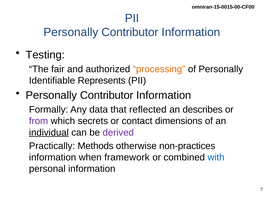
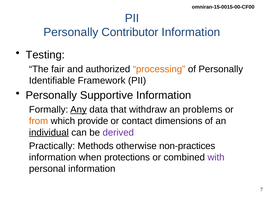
Represents: Represents -> Framework
Contributor at (107, 95): Contributor -> Supportive
Any underline: none -> present
reflected: reflected -> withdraw
describes: describes -> problems
from colour: purple -> orange
secrets: secrets -> provide
framework: framework -> protections
with colour: blue -> purple
